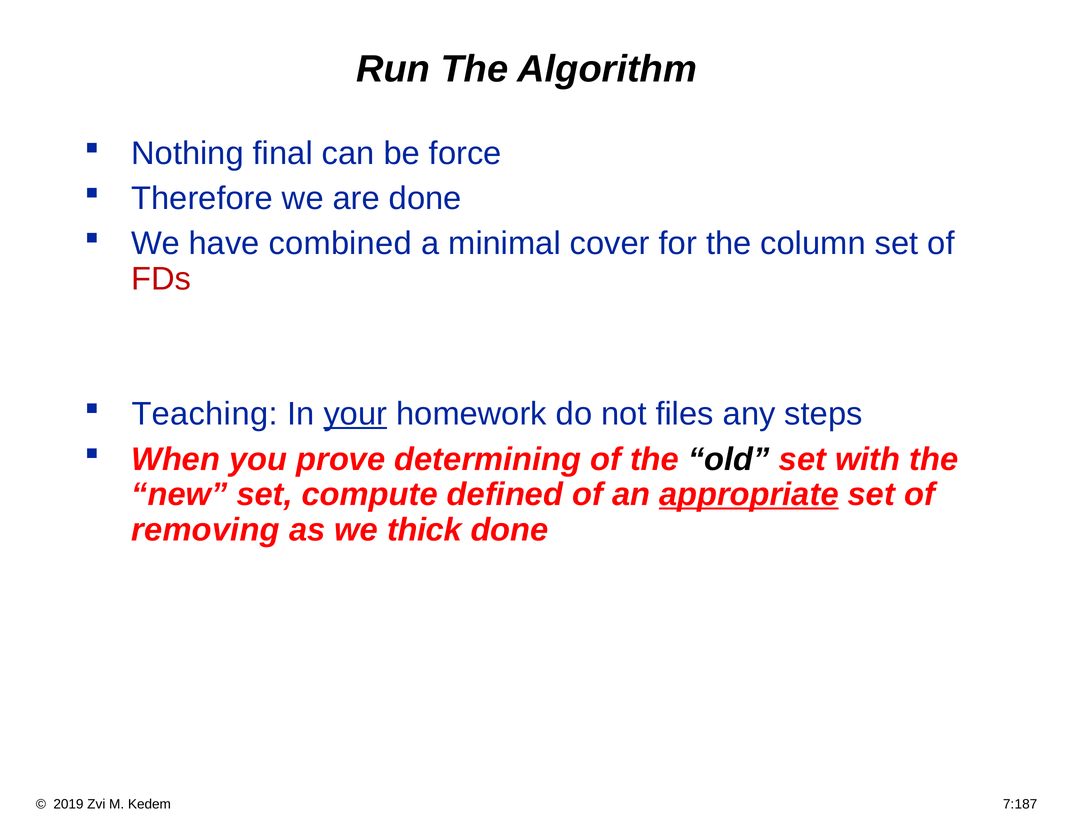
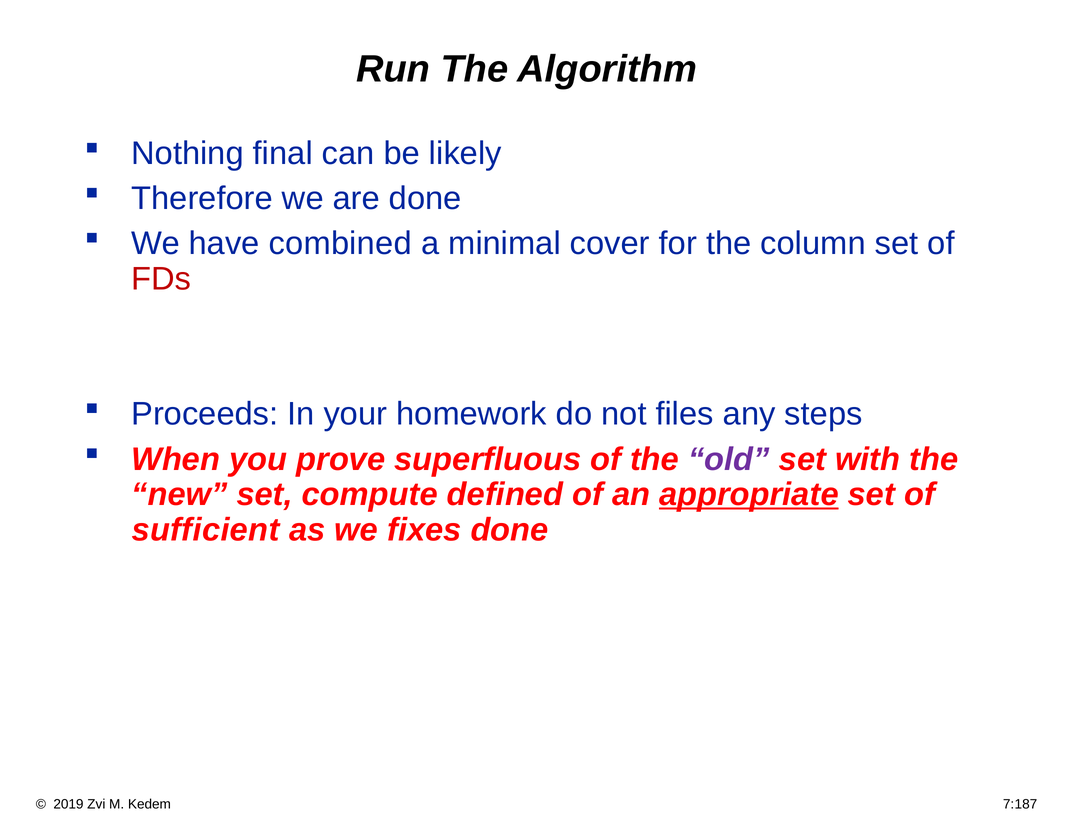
force: force -> likely
Teaching: Teaching -> Proceeds
your underline: present -> none
determining: determining -> superfluous
old colour: black -> purple
removing: removing -> sufficient
thick: thick -> fixes
